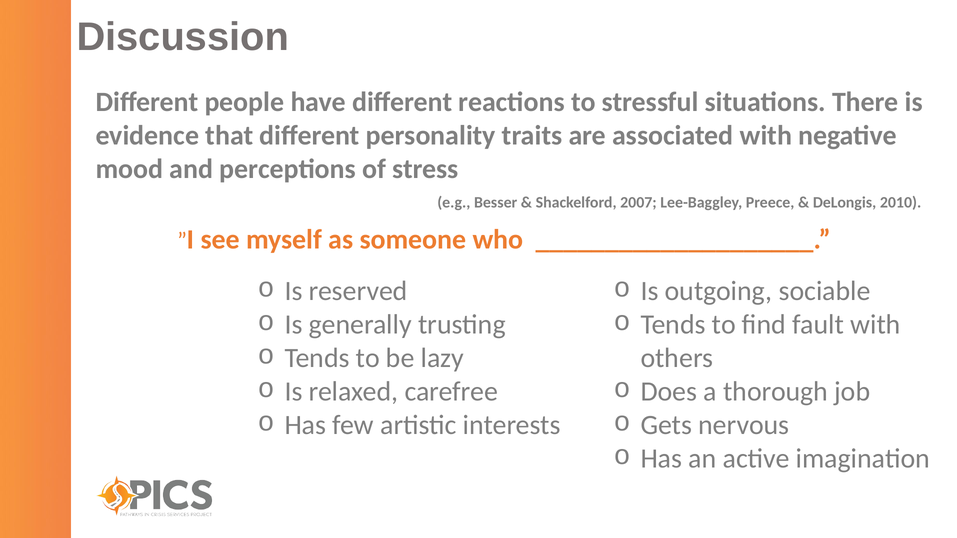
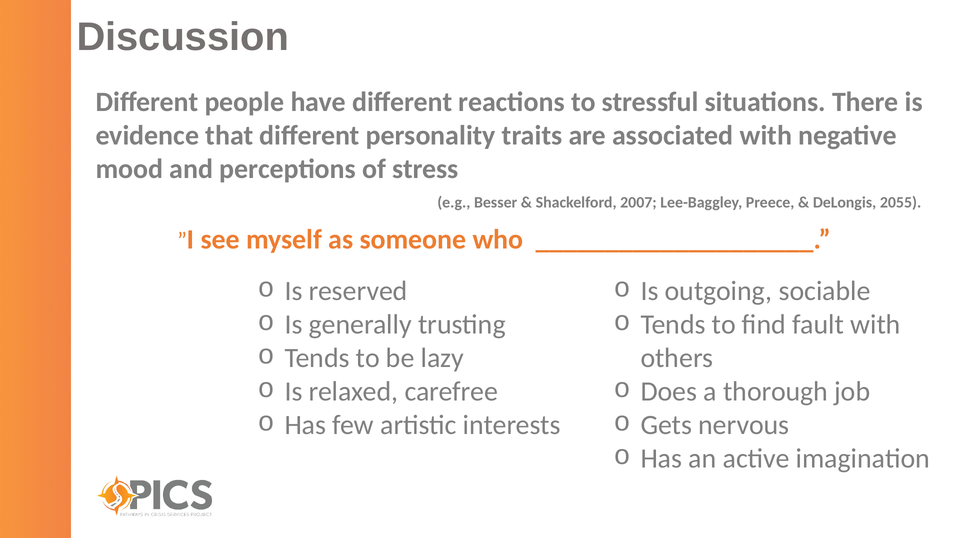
2010: 2010 -> 2055
